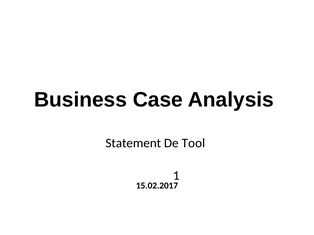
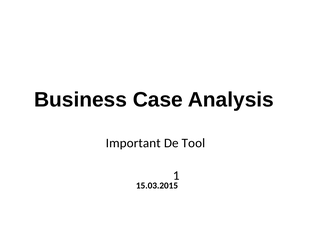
Statement: Statement -> Important
15.02.2017: 15.02.2017 -> 15.03.2015
